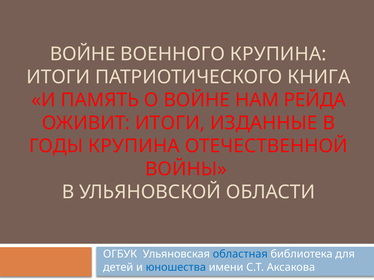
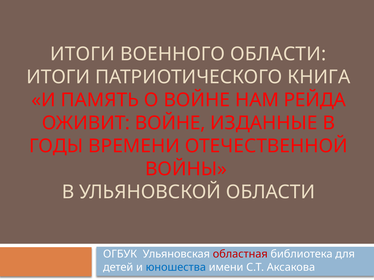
ВОЙНЕ at (83, 54): ВОЙНЕ -> ИТОГИ
ВОЕННОГО КРУПИНА: КРУПИНА -> ОБЛАСТИ
ОЖИВИТ ИТОГИ: ИТОГИ -> ВОЙНЕ
ГОДЫ КРУПИНА: КРУПИНА -> ВРЕМЕНИ
областная colour: blue -> red
